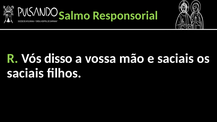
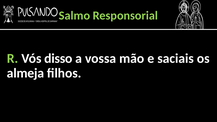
saciais at (25, 73): saciais -> almeja
